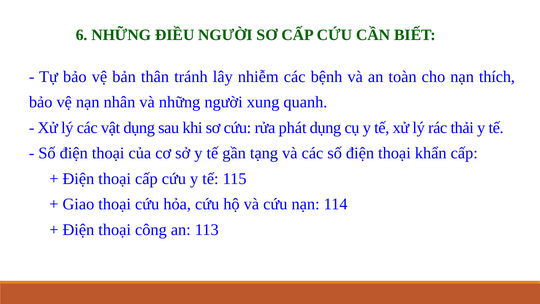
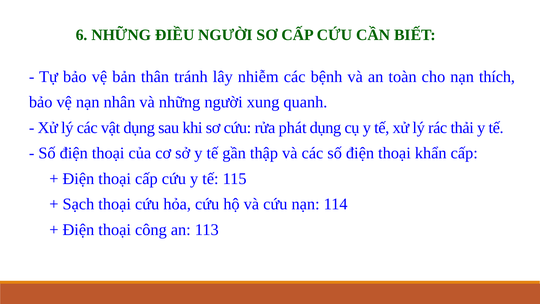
tạng: tạng -> thập
Giao: Giao -> Sạch
